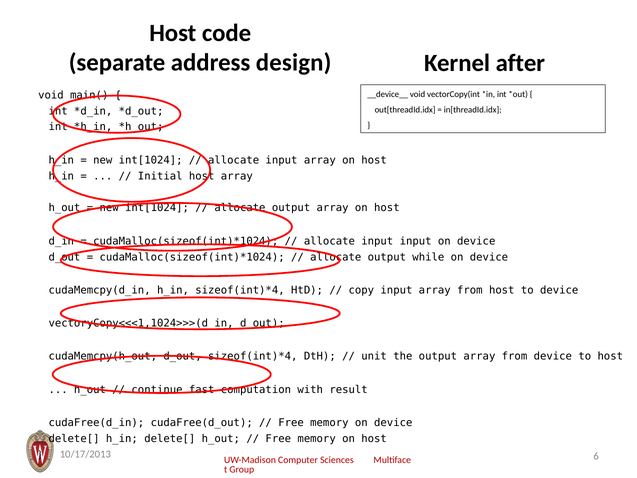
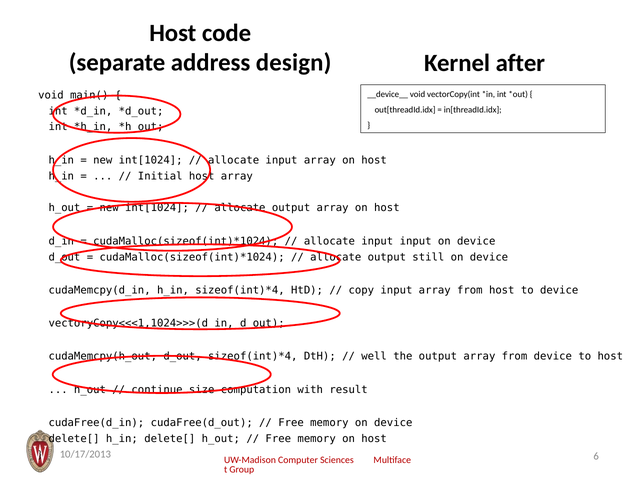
while: while -> still
unit: unit -> well
fast: fast -> size
